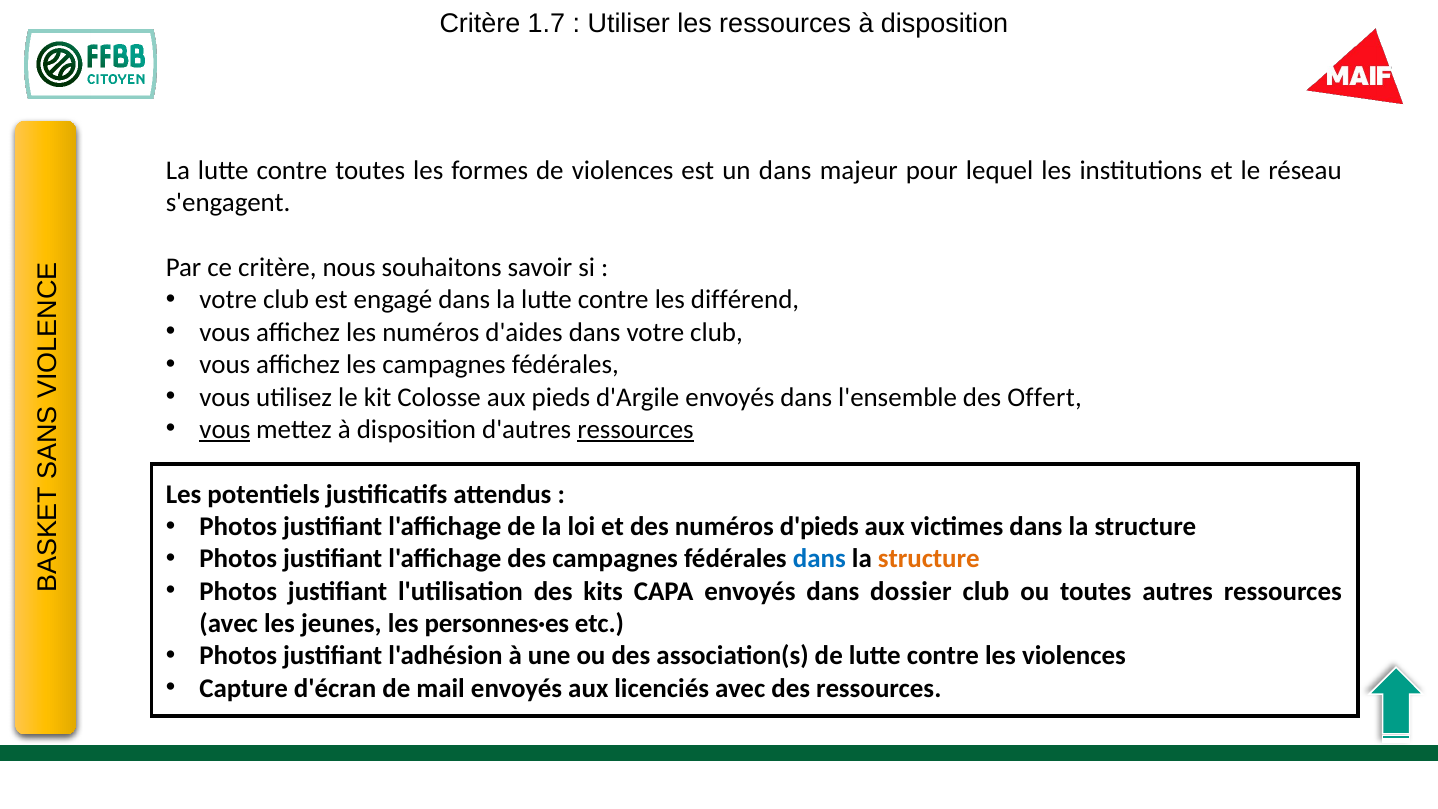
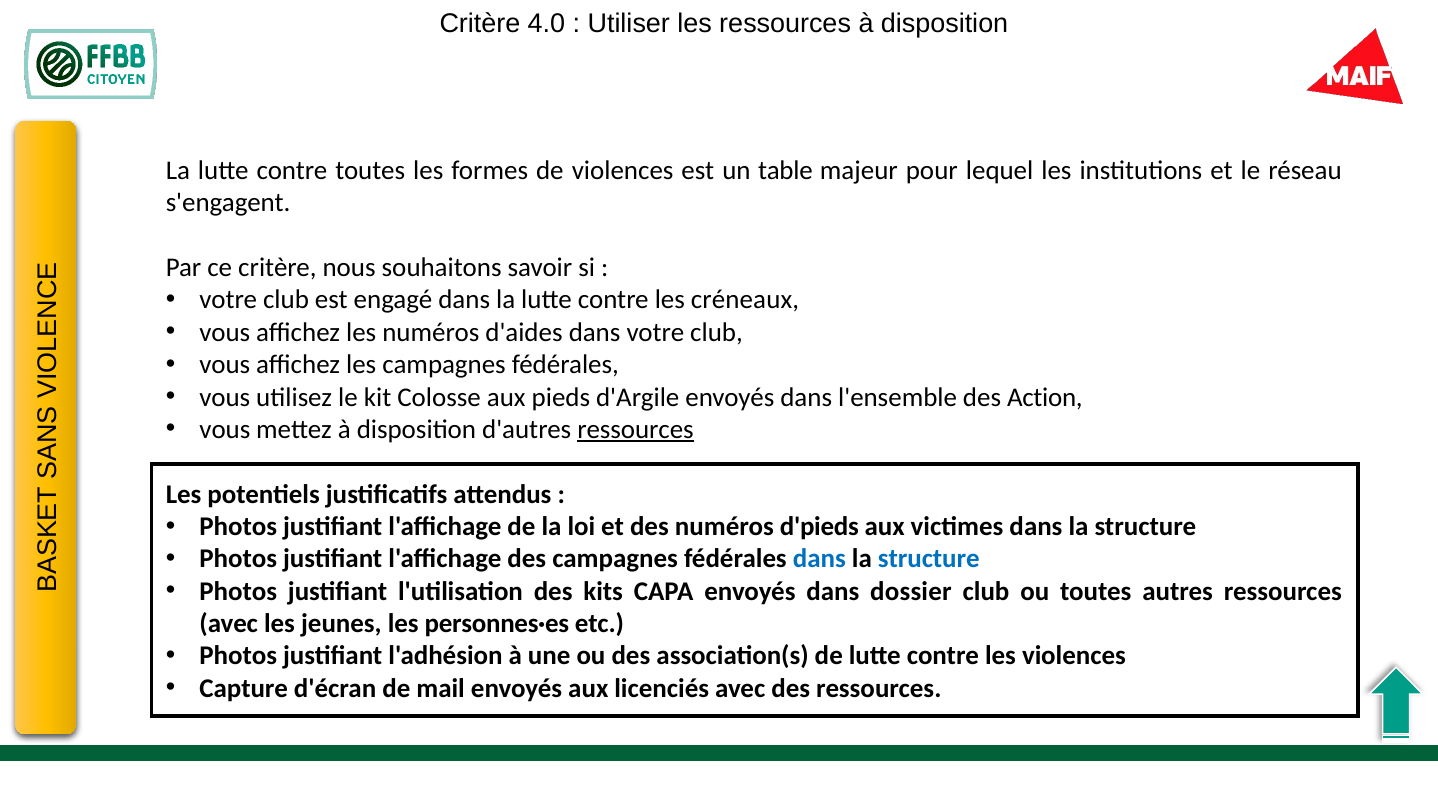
1.7: 1.7 -> 4.0
un dans: dans -> table
différend: différend -> créneaux
Offert: Offert -> Action
vous at (225, 429) underline: present -> none
structure at (929, 559) colour: orange -> blue
